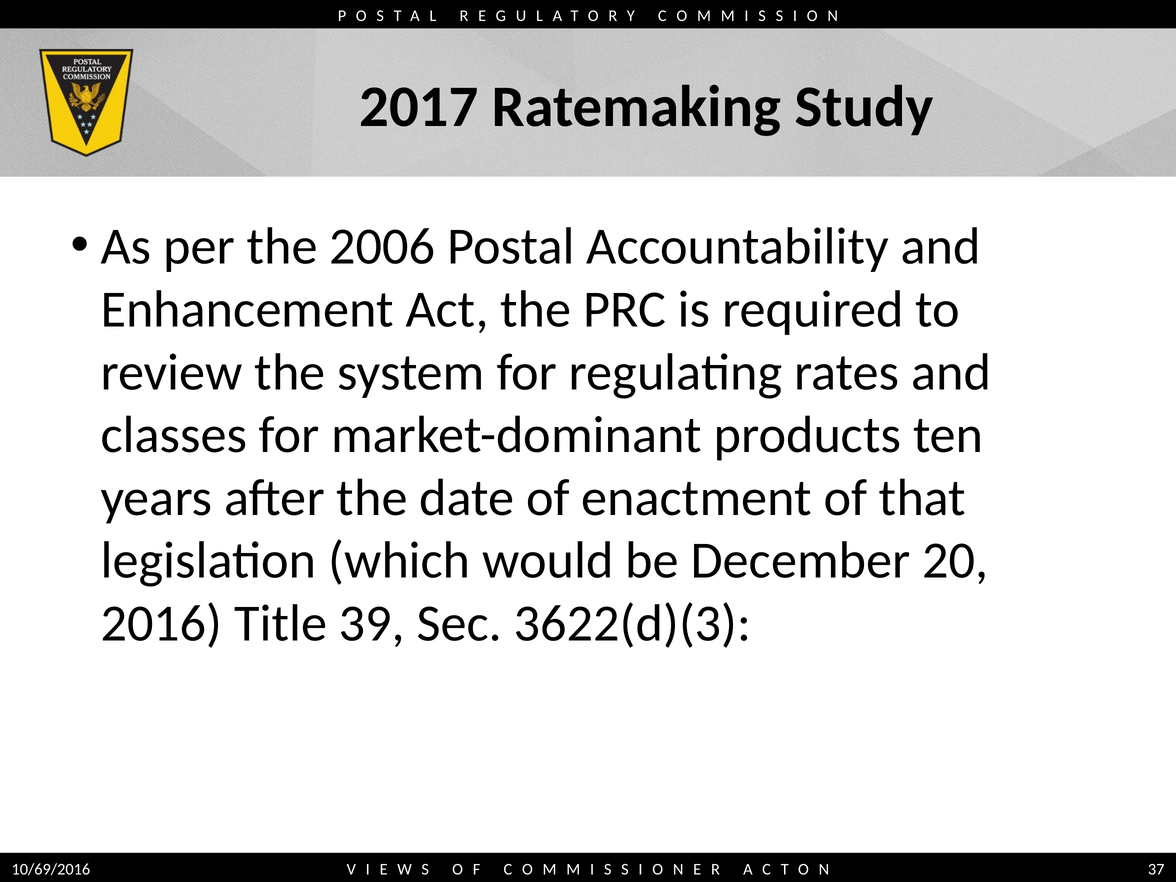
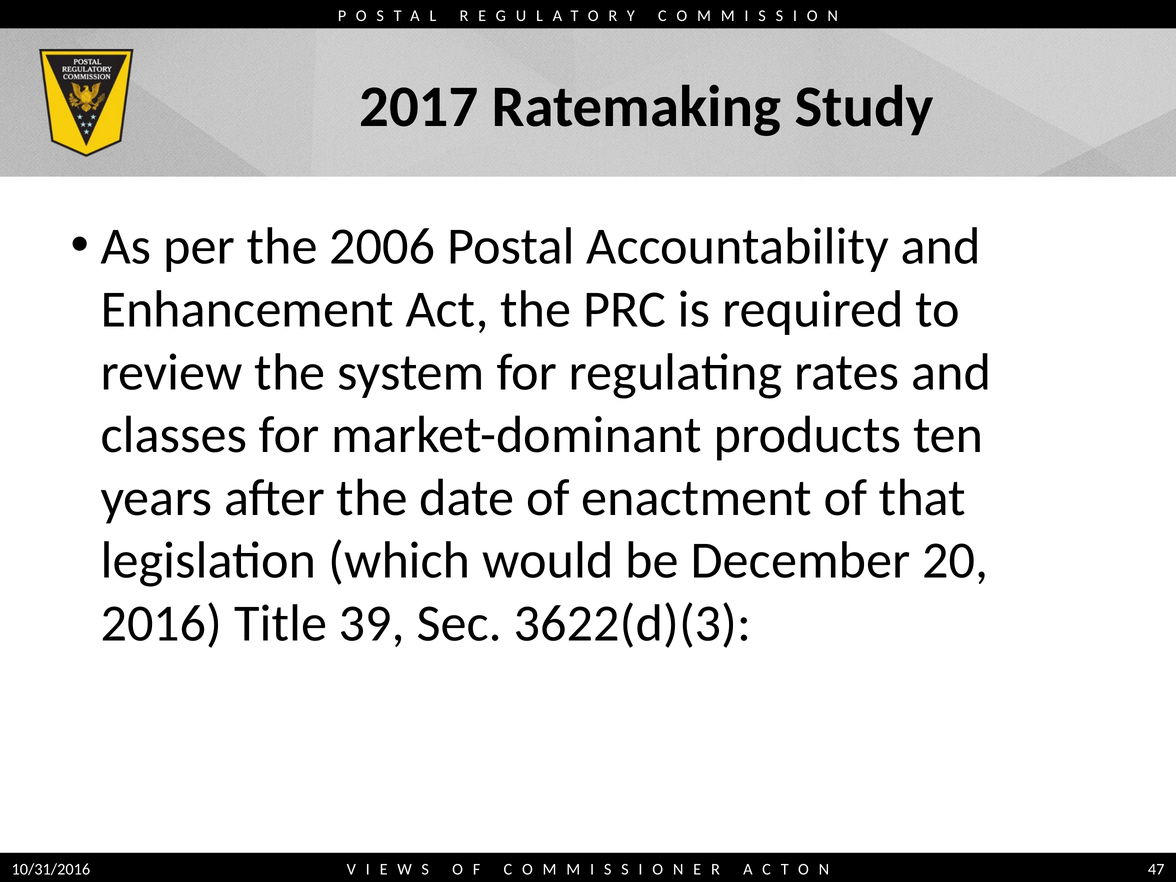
10/69/2016: 10/69/2016 -> 10/31/2016
37: 37 -> 47
